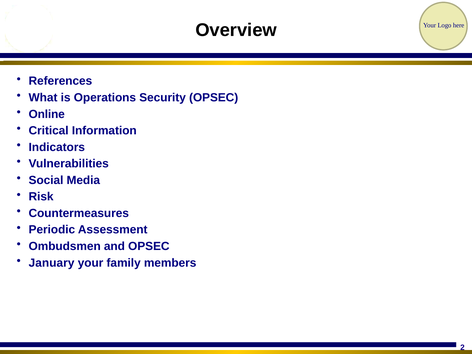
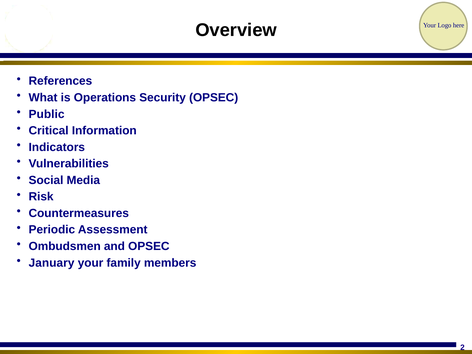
Online: Online -> Public
